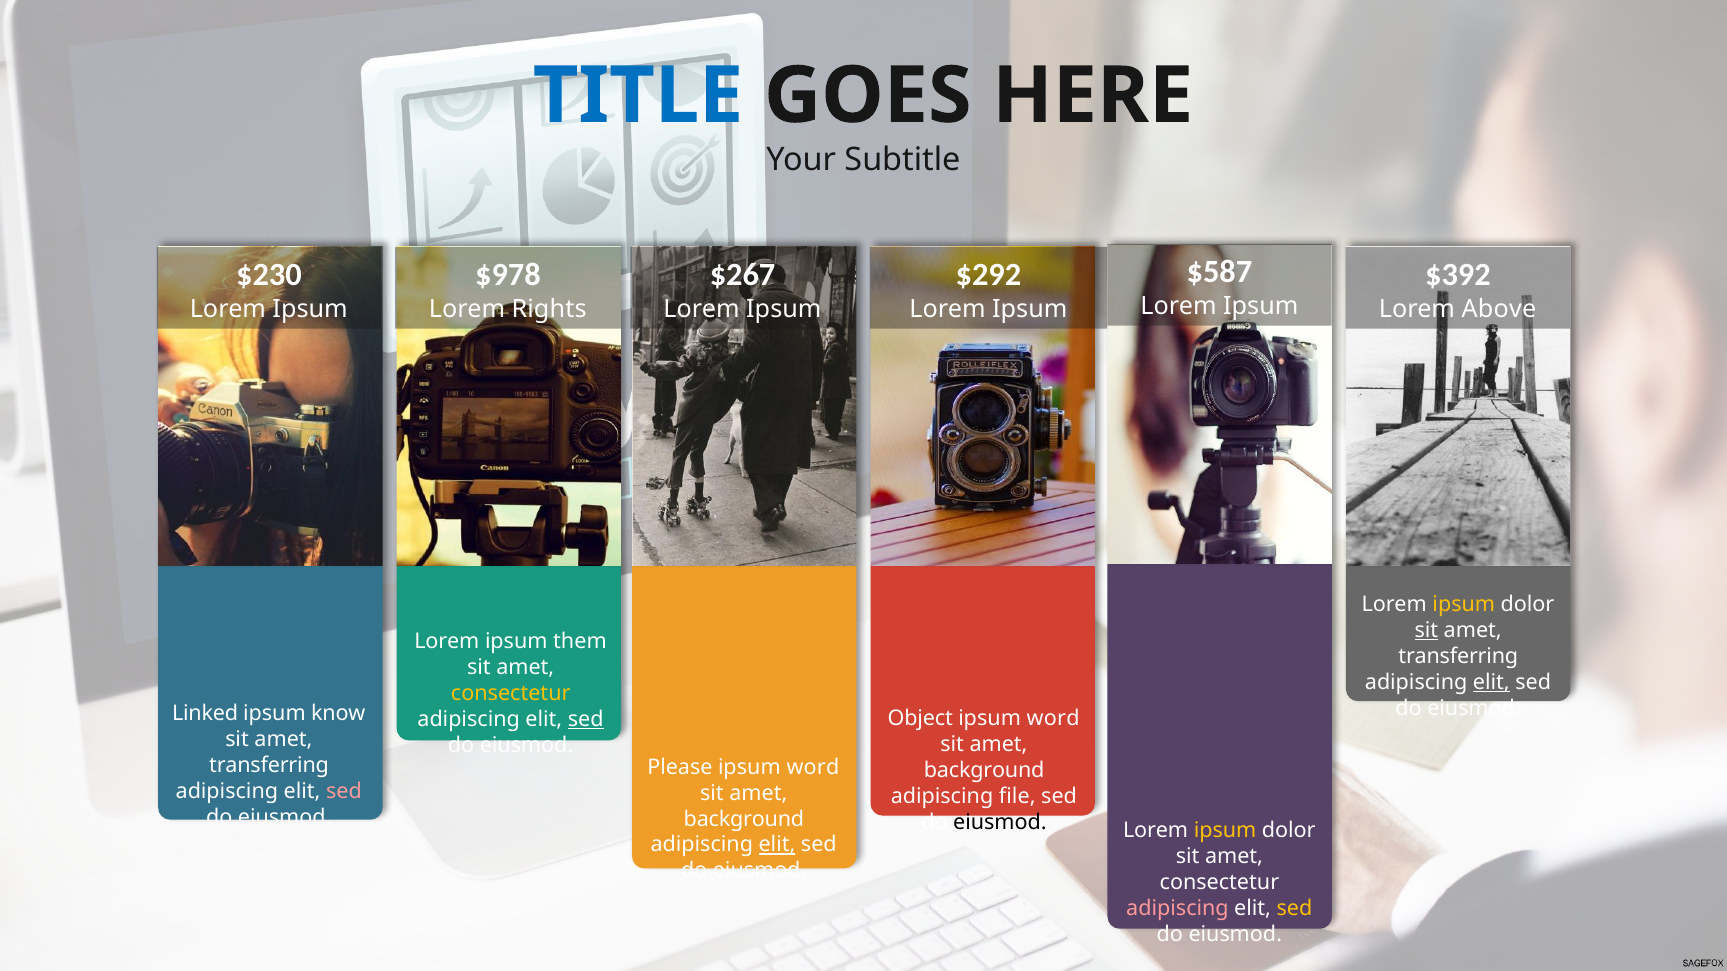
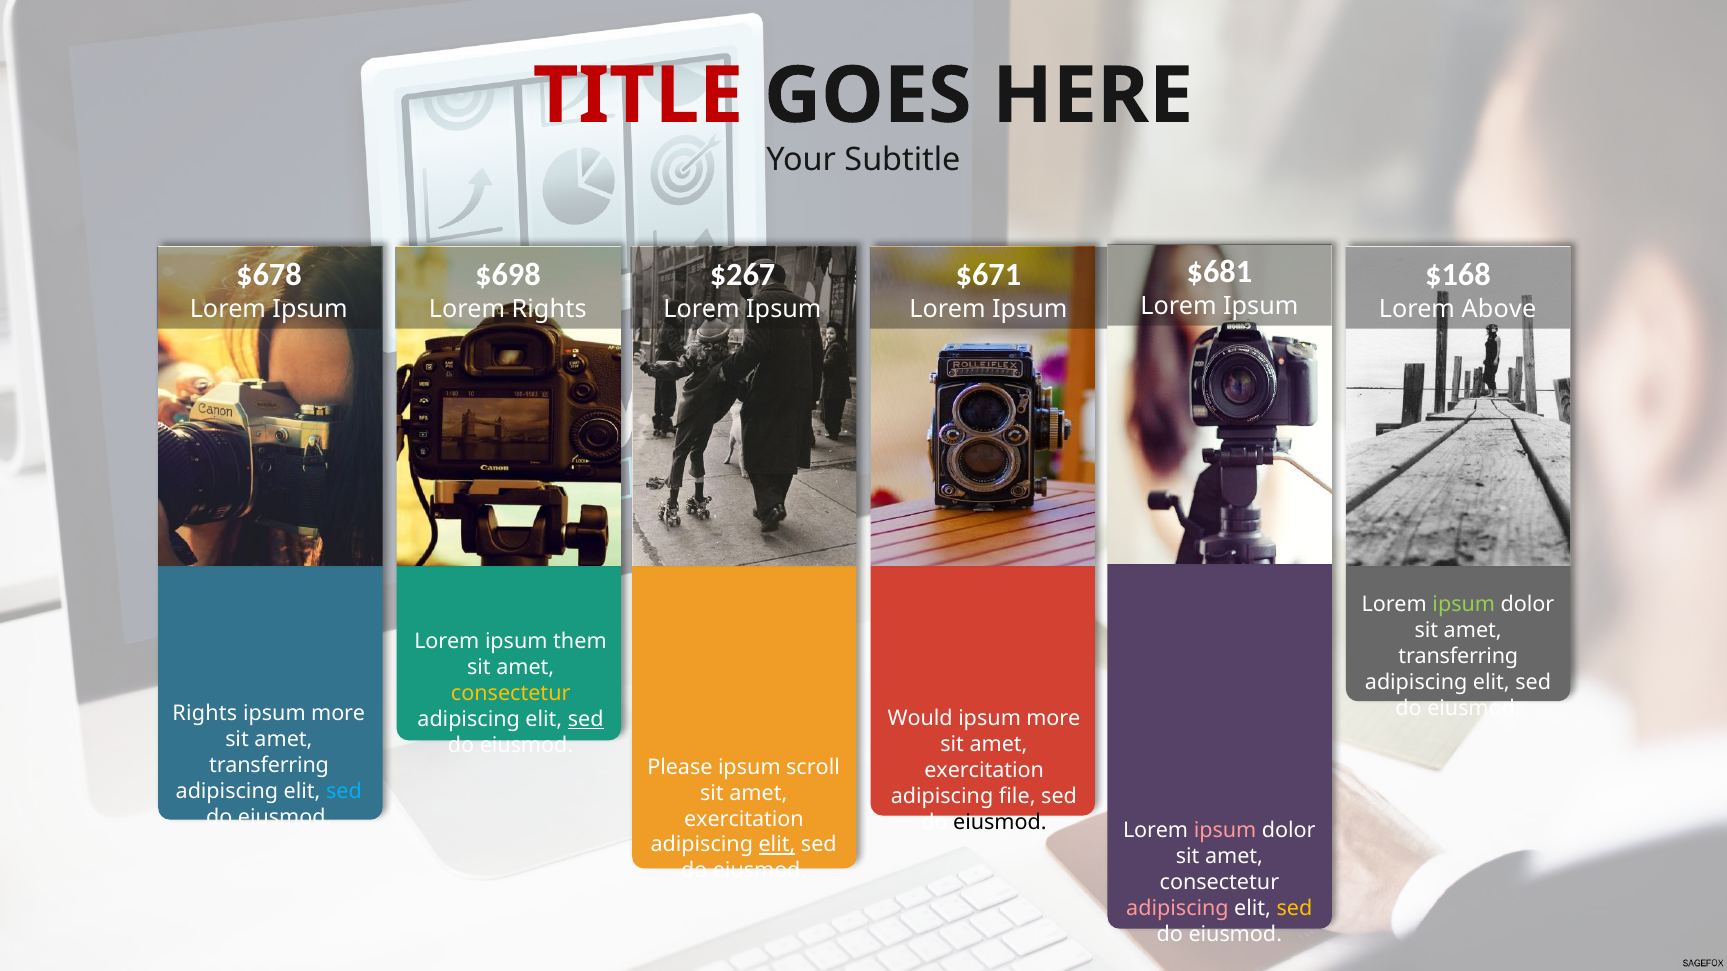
TITLE colour: blue -> red
$587: $587 -> $681
$230: $230 -> $678
$978: $978 -> $698
$292: $292 -> $671
$392: $392 -> $168
ipsum at (1464, 605) colour: yellow -> light green
sit at (1426, 631) underline: present -> none
elit at (1491, 682) underline: present -> none
Linked at (205, 714): Linked -> Rights
know at (338, 714): know -> more
Object: Object -> Would
word at (1053, 719): word -> more
word at (813, 768): word -> scroll
background at (984, 771): background -> exercitation
sed at (344, 791) colour: pink -> light blue
background at (744, 819): background -> exercitation
ipsum at (1225, 831) colour: yellow -> pink
